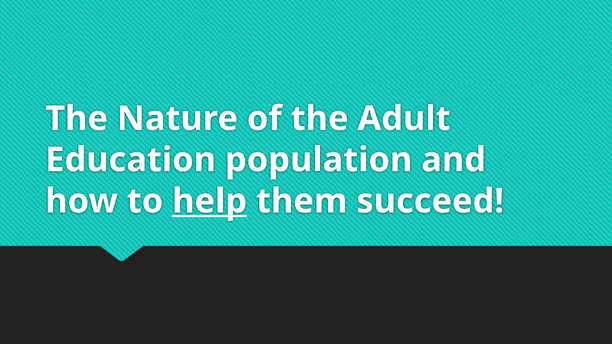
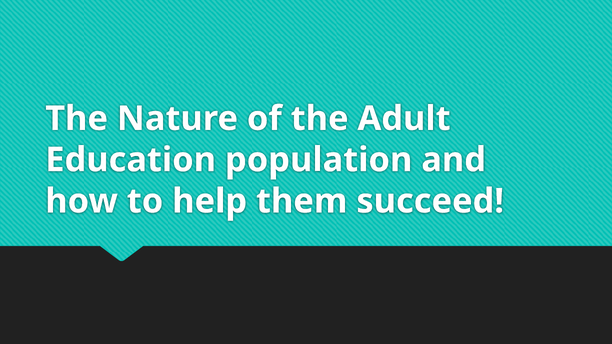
help underline: present -> none
